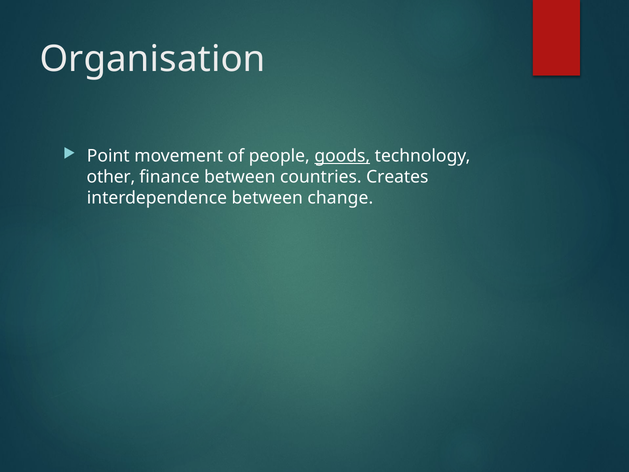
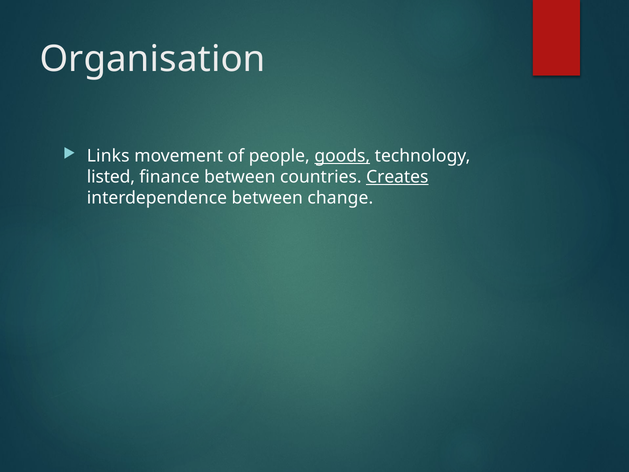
Point: Point -> Links
other: other -> listed
Creates underline: none -> present
